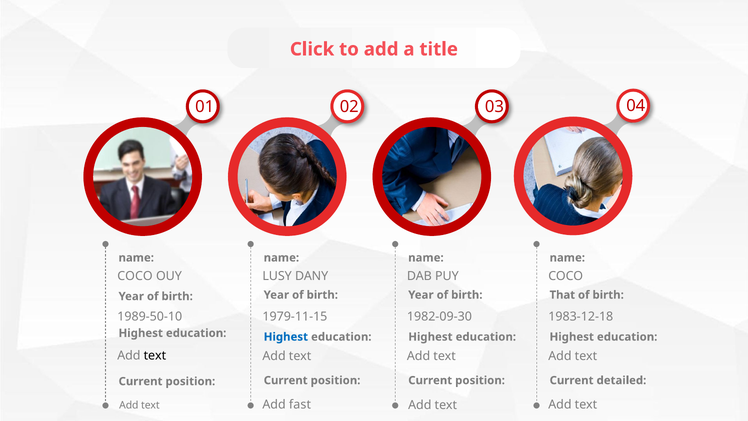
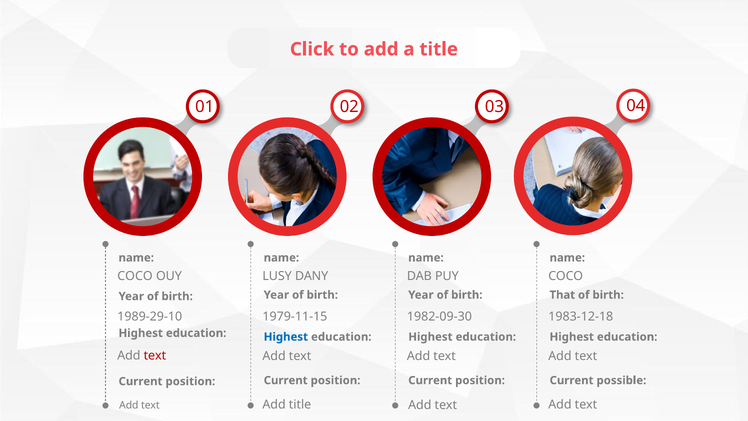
1989-50-10: 1989-50-10 -> 1989-29-10
text at (155, 355) colour: black -> red
detailed: detailed -> possible
Add fast: fast -> title
